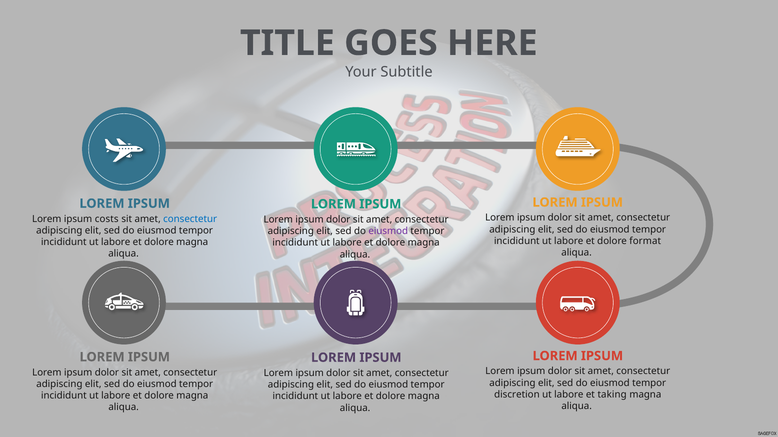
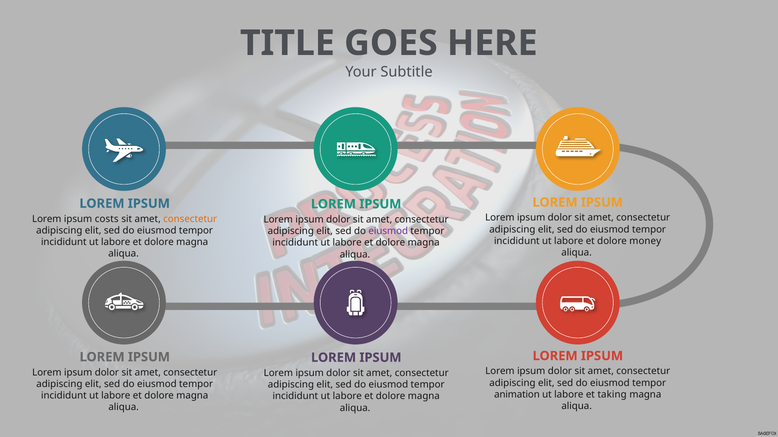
consectetur at (190, 219) colour: blue -> orange
format: format -> money
discretion: discretion -> animation
